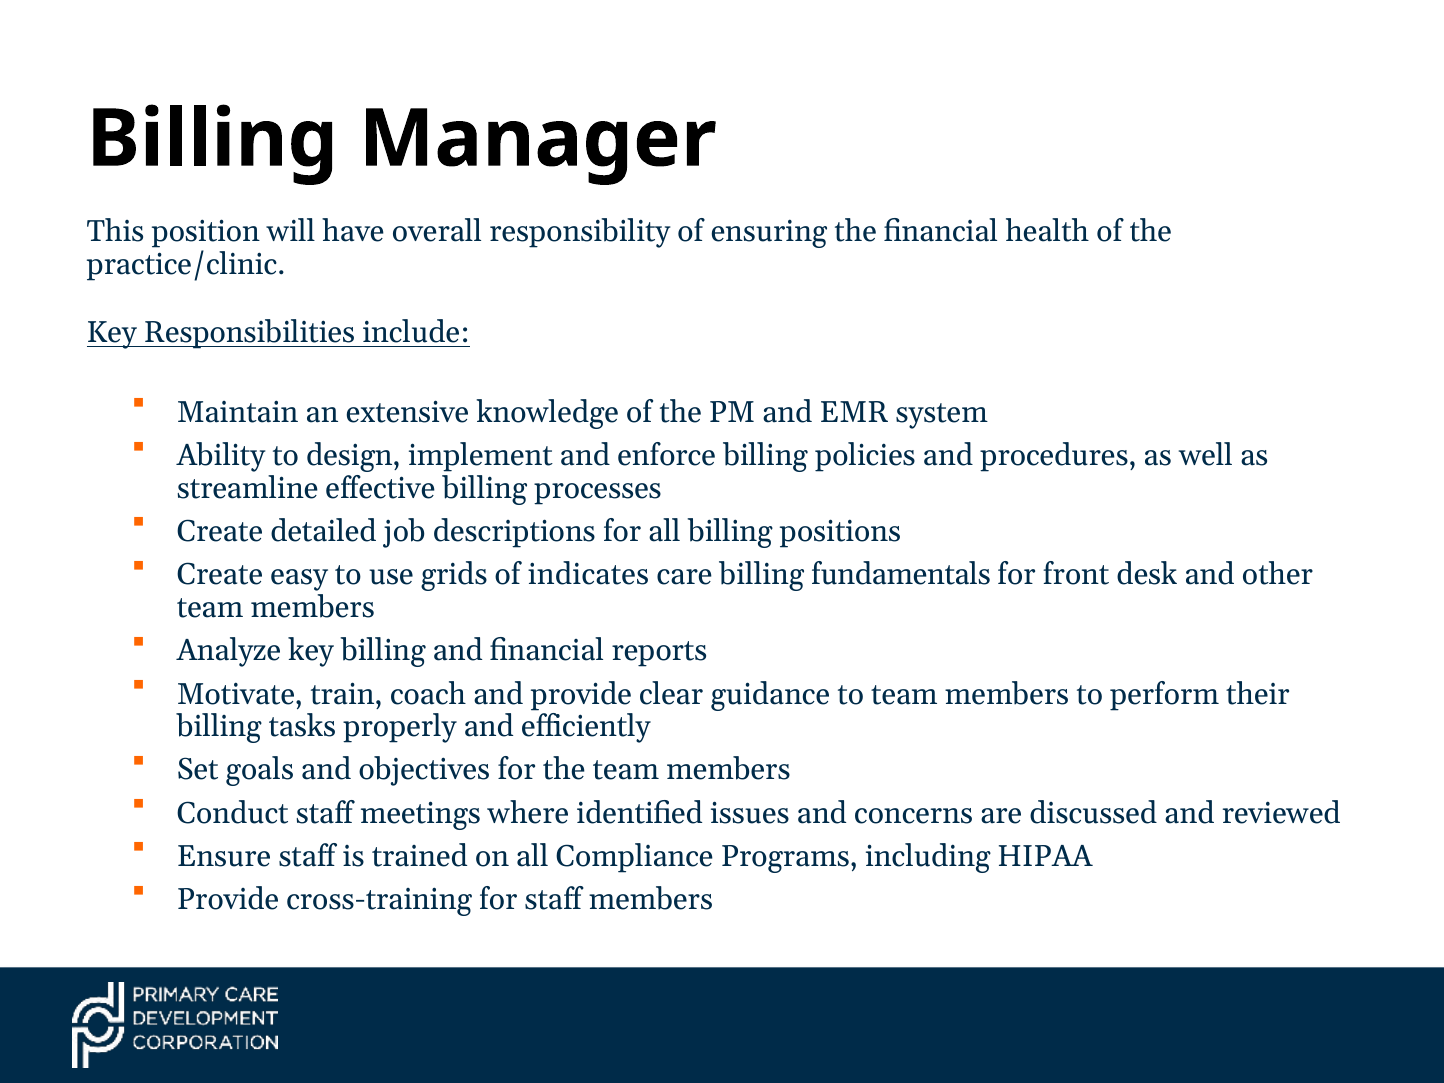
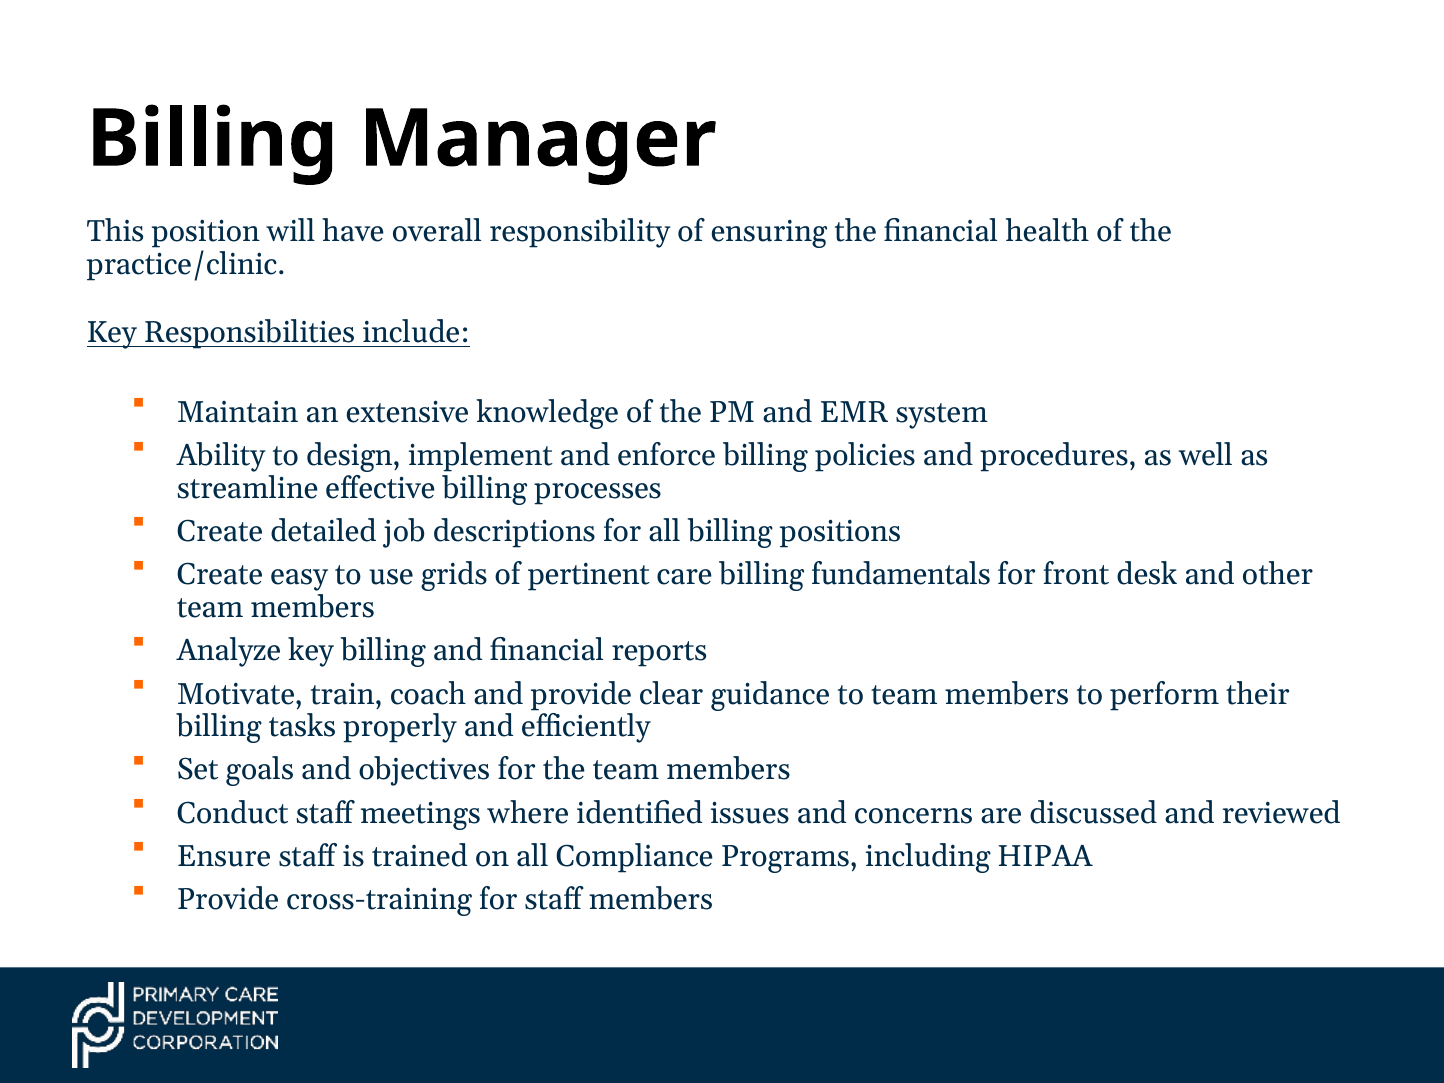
indicates: indicates -> pertinent
